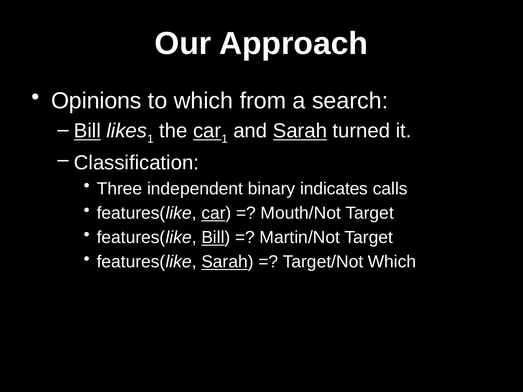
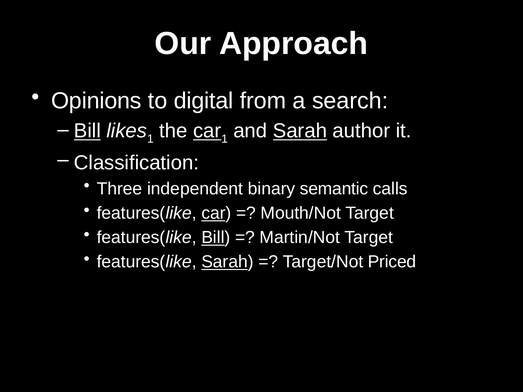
to which: which -> digital
turned: turned -> author
indicates: indicates -> semantic
Target/Not Which: Which -> Priced
